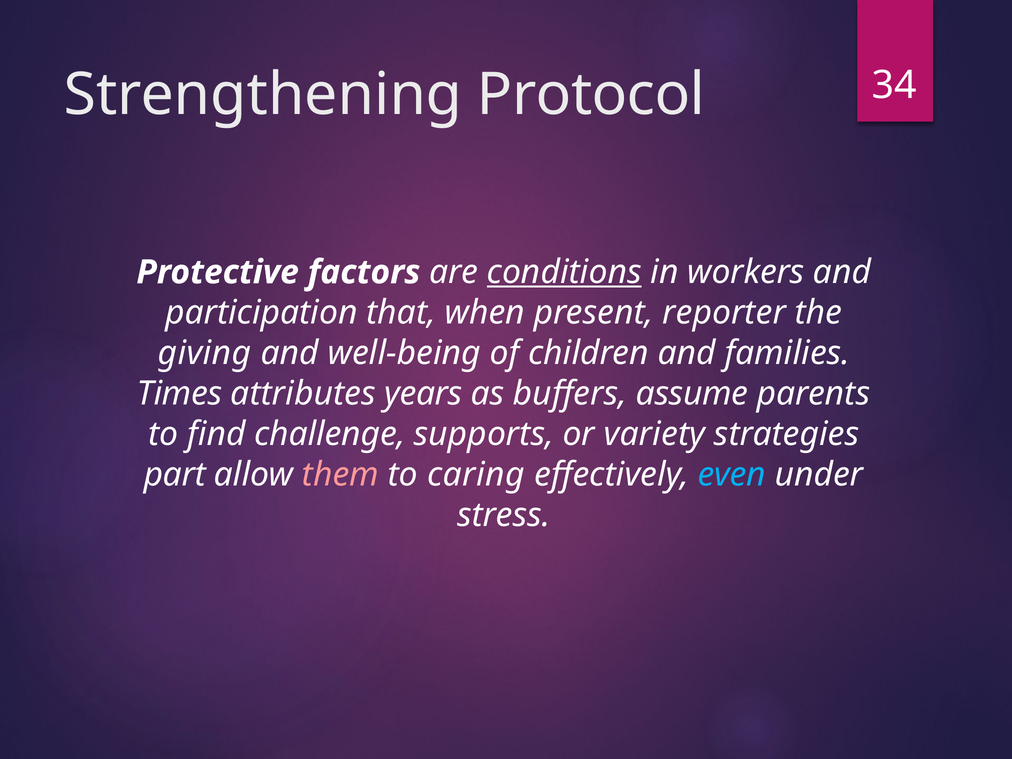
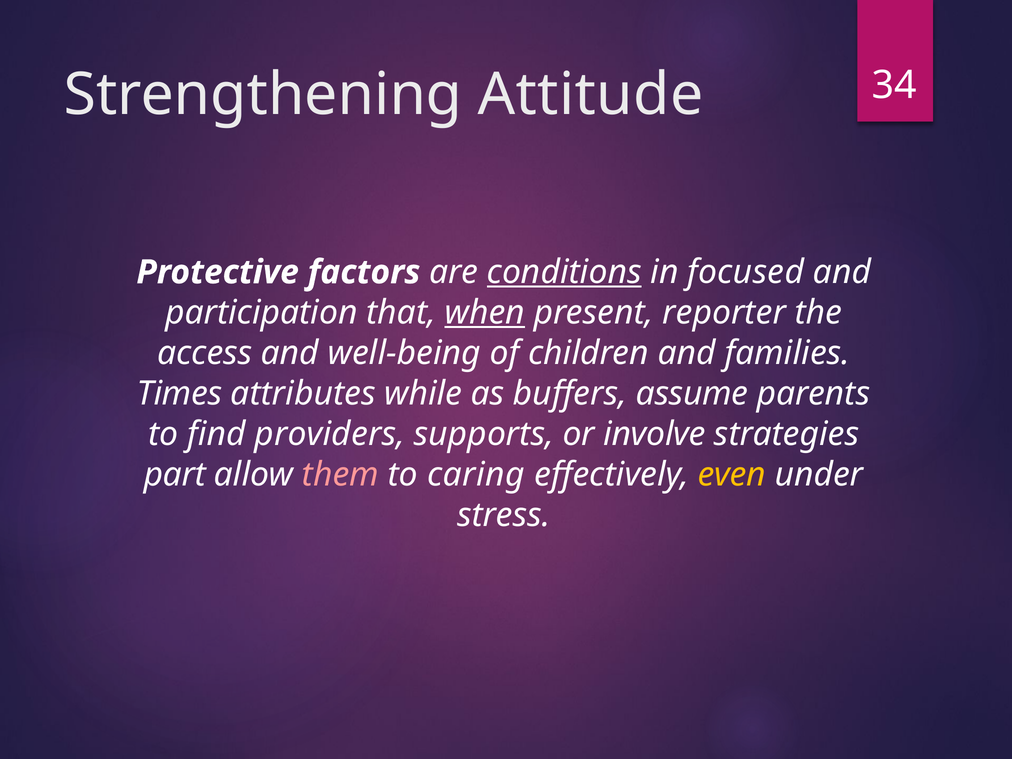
Protocol: Protocol -> Attitude
workers: workers -> focused
when underline: none -> present
giving: giving -> access
years: years -> while
challenge: challenge -> providers
variety: variety -> involve
even colour: light blue -> yellow
